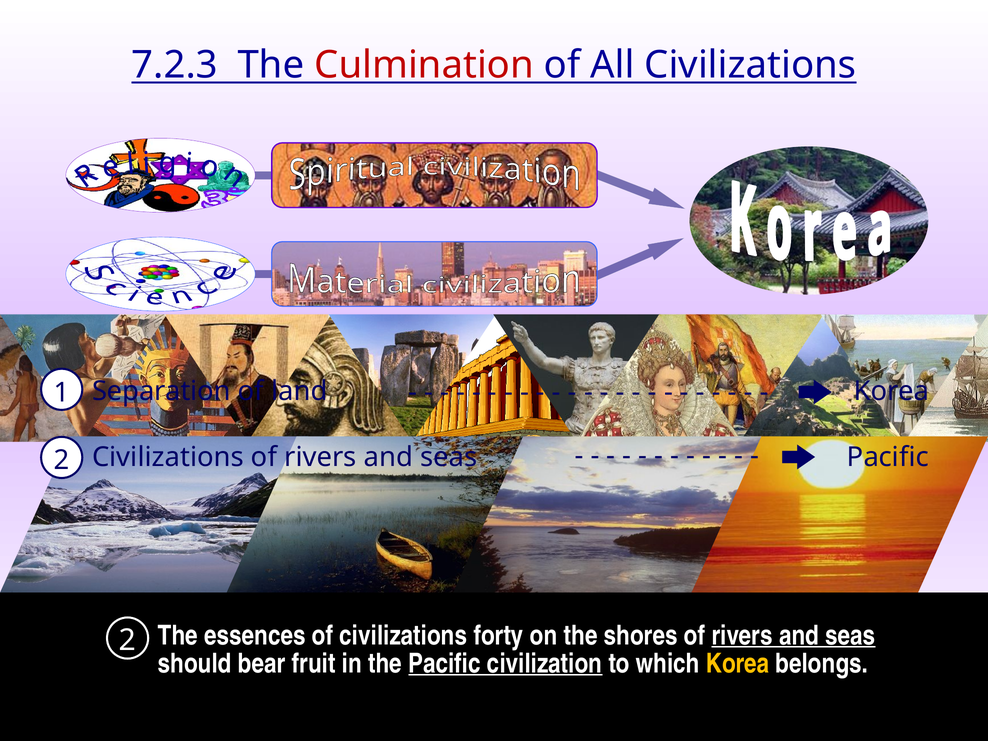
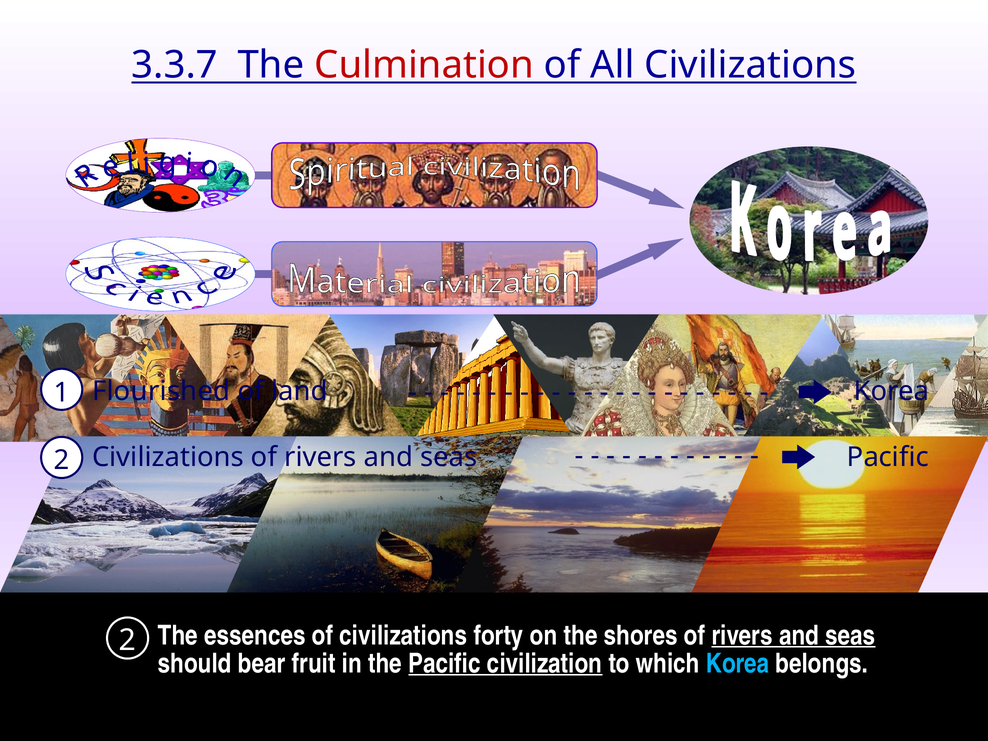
7.2.3: 7.2.3 -> 3.3.7
Separation: Separation -> Flourished
Korea at (738, 664) colour: yellow -> light blue
